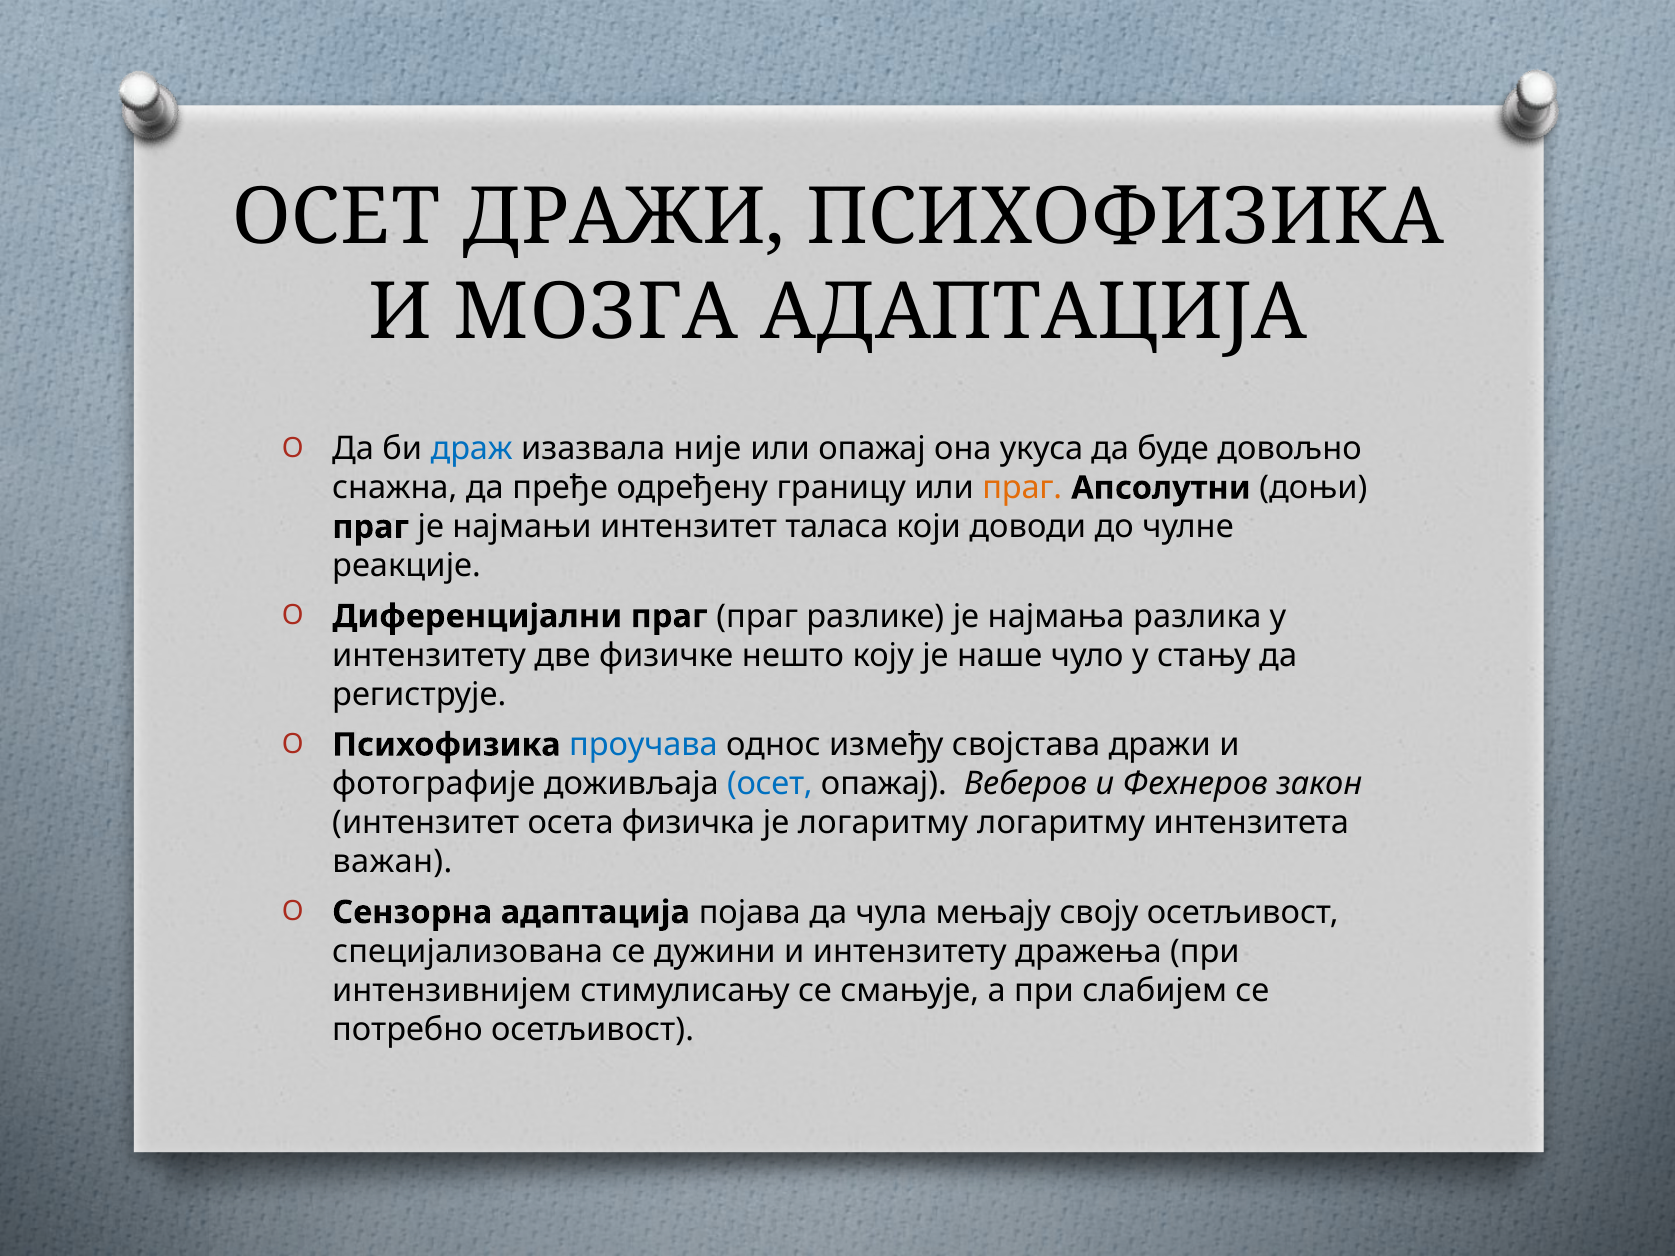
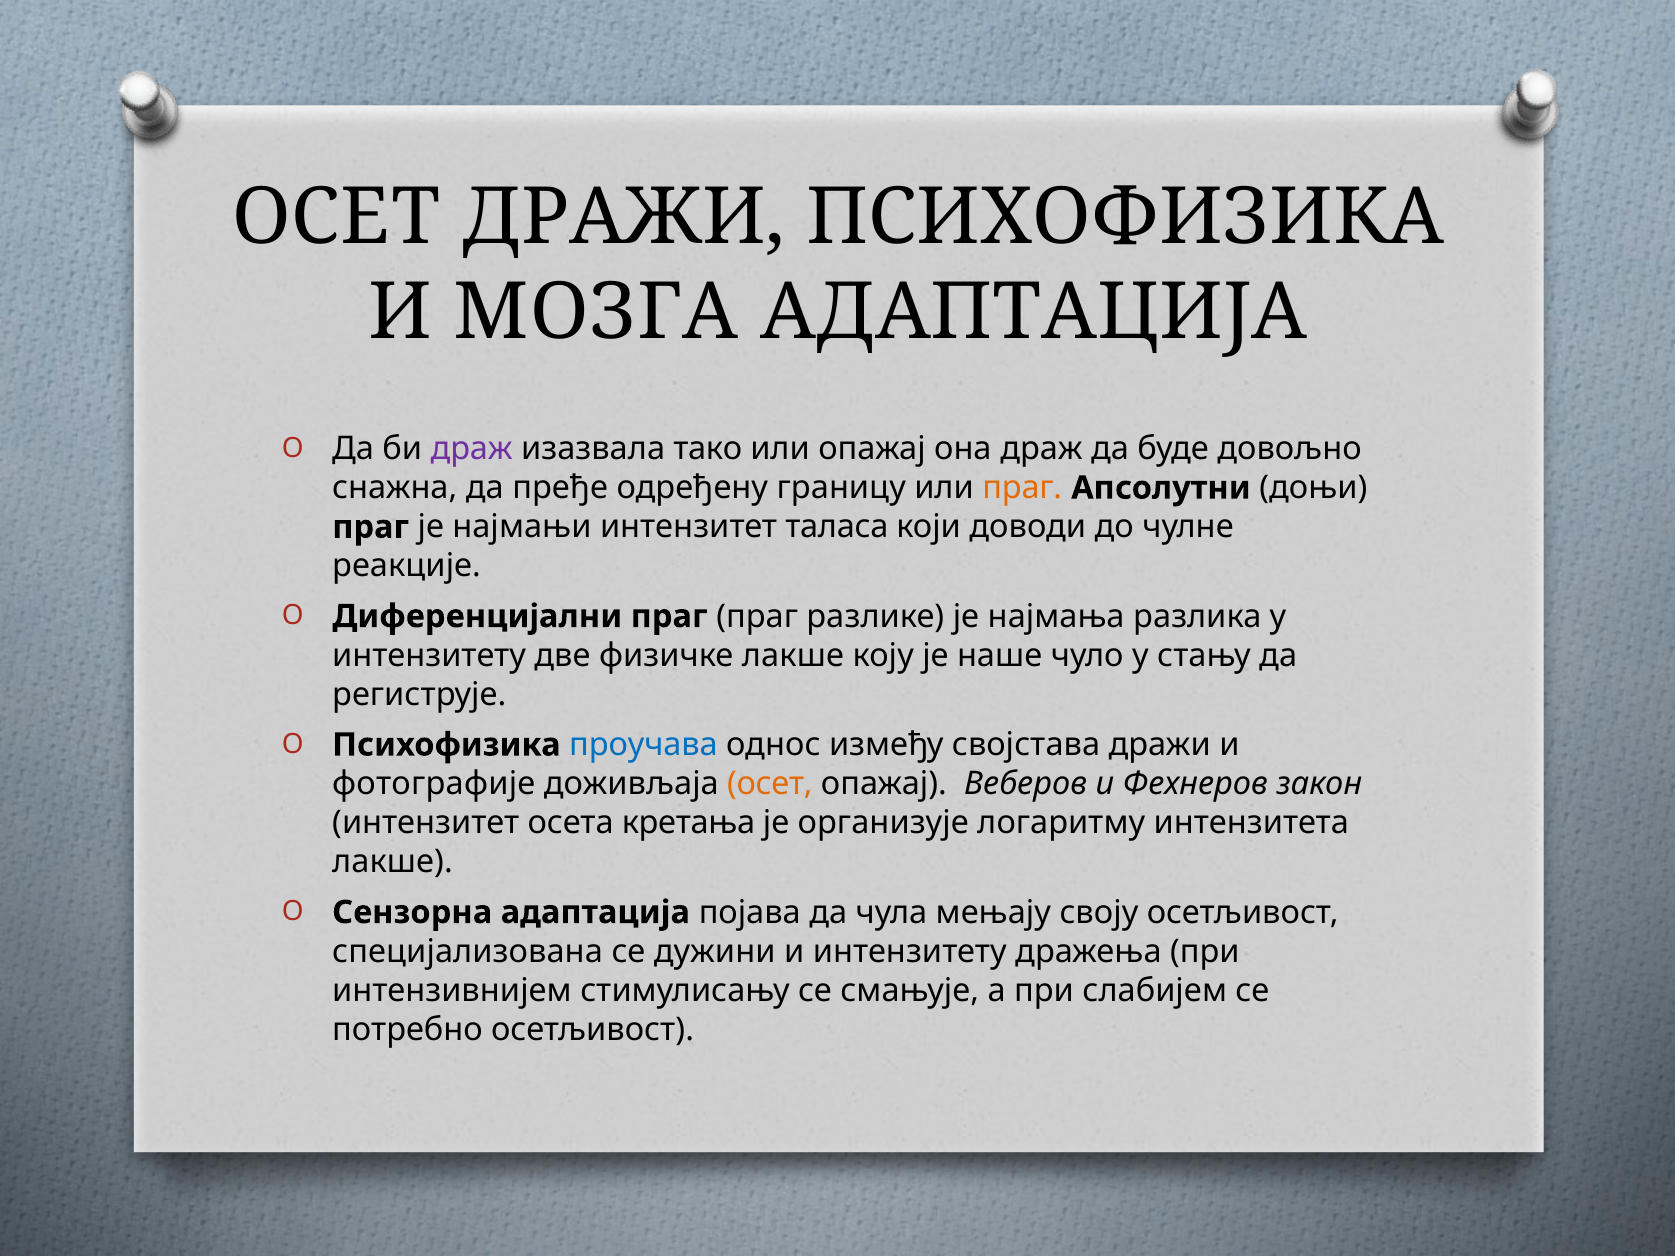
драж at (472, 449) colour: blue -> purple
није: није -> тако
она укуса: укуса -> драж
физичке нешто: нешто -> лакше
осет at (770, 784) colour: blue -> orange
физичка: физичка -> кретања
је логаритму: логаритму -> организује
важан at (392, 862): важан -> лакше
